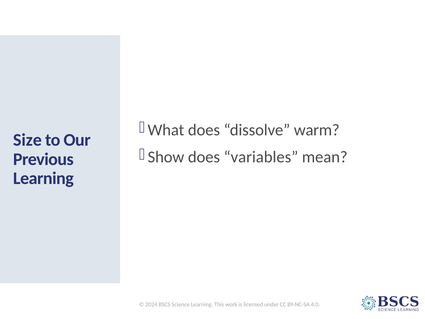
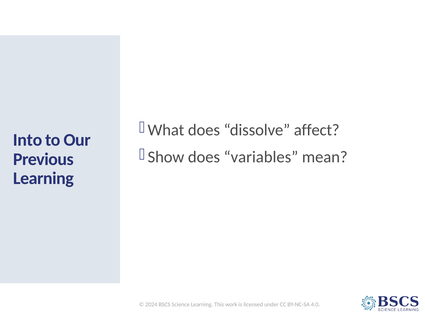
warm: warm -> affect
Size: Size -> Into
